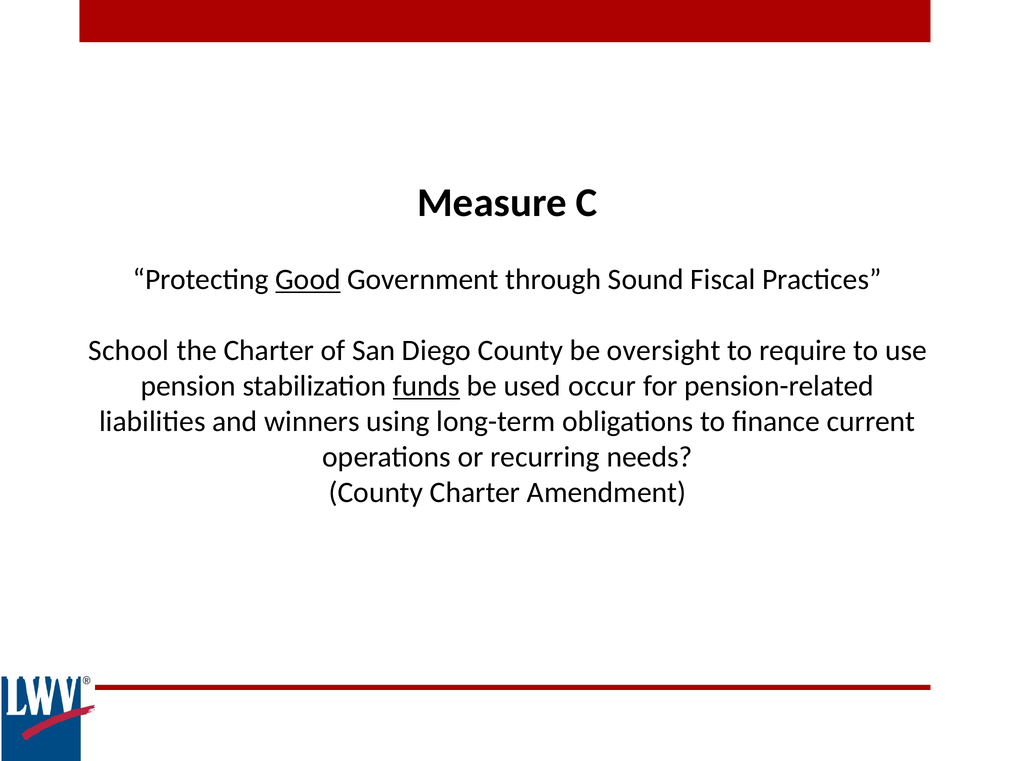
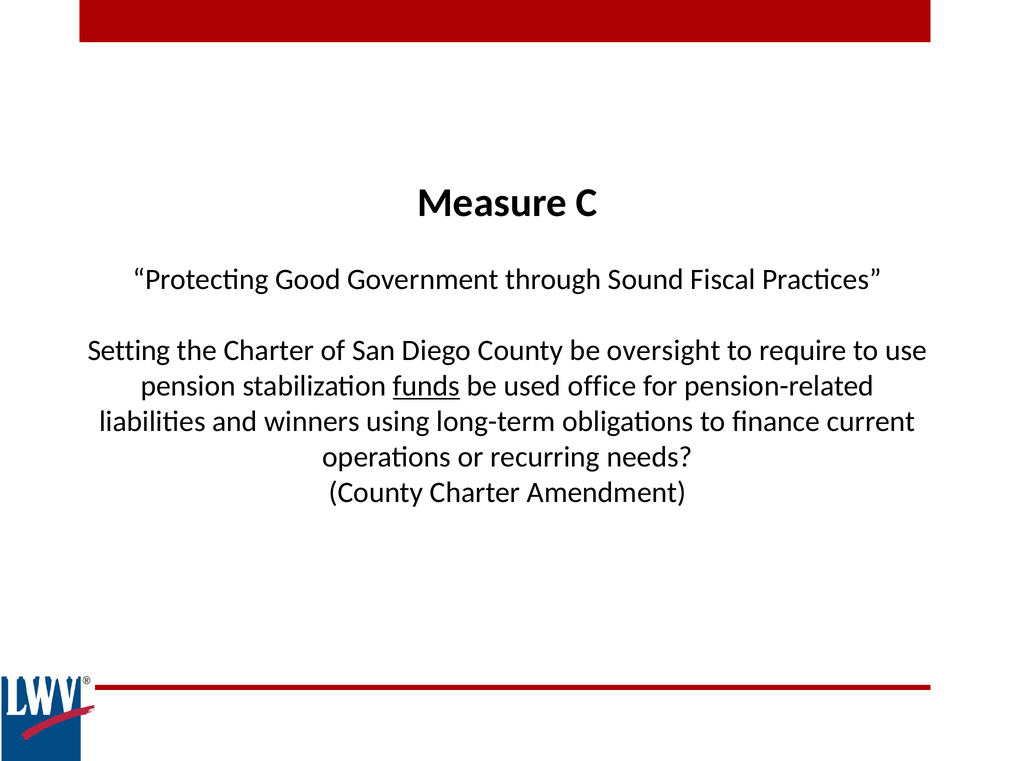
Good underline: present -> none
School: School -> Setting
occur: occur -> office
